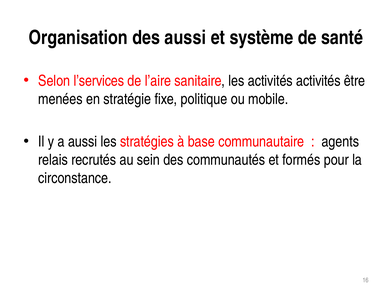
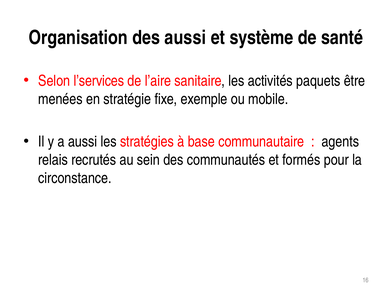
activités activités: activités -> paquets
politique: politique -> exemple
